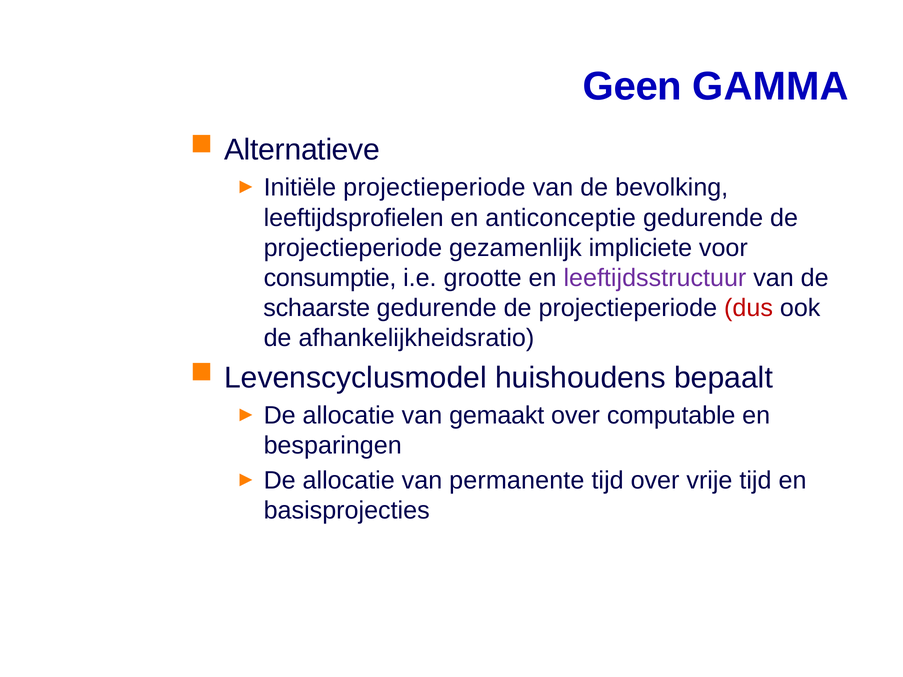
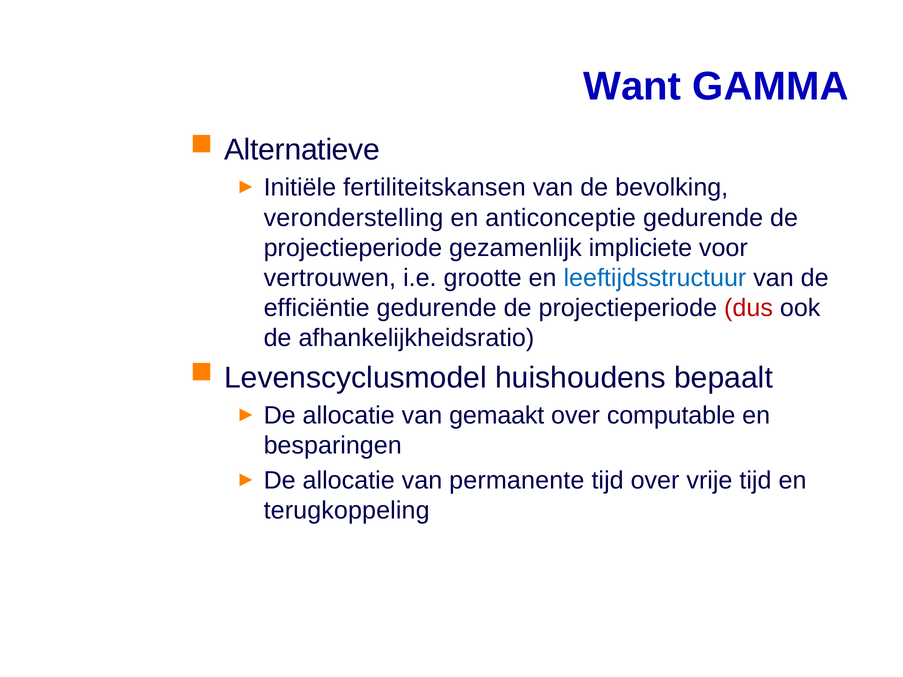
Geen: Geen -> Want
Initiële projectieperiode: projectieperiode -> fertiliteitskansen
leeftijdsprofielen: leeftijdsprofielen -> veronderstelling
consumptie: consumptie -> vertrouwen
leeftijdsstructuur colour: purple -> blue
schaarste: schaarste -> efficiëntie
basisprojecties: basisprojecties -> terugkoppeling
